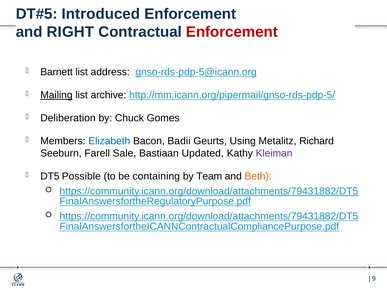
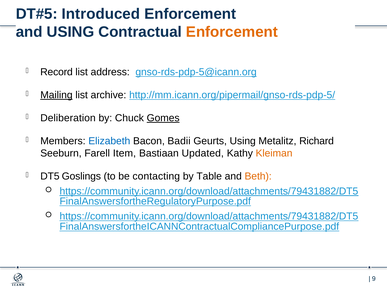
and RIGHT: RIGHT -> USING
Enforcement at (232, 32) colour: red -> orange
Barnett: Barnett -> Record
Gomes underline: none -> present
Sale: Sale -> Item
Kleiman colour: purple -> orange
Possible: Possible -> Goslings
containing: containing -> contacting
Team: Team -> Table
